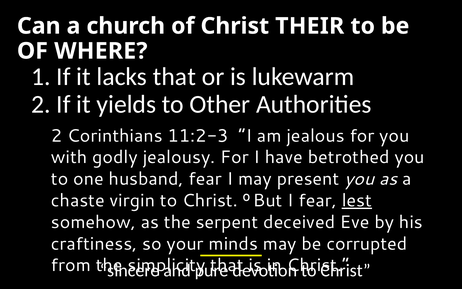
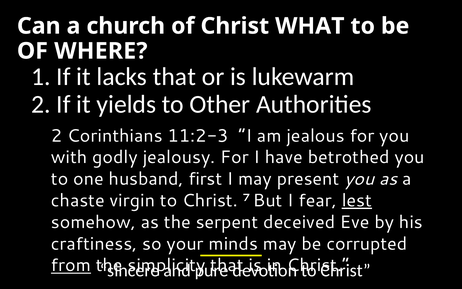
THEIR: THEIR -> WHAT
husband fear: fear -> first
0: 0 -> 7
from underline: none -> present
